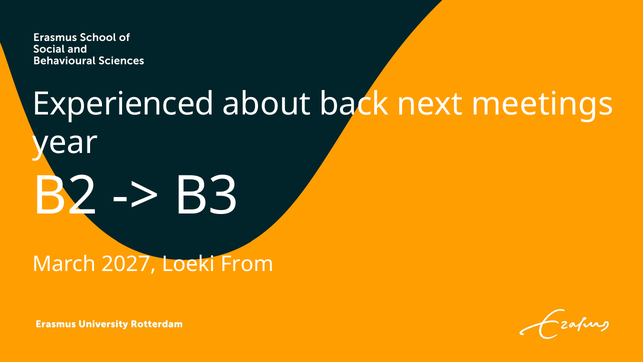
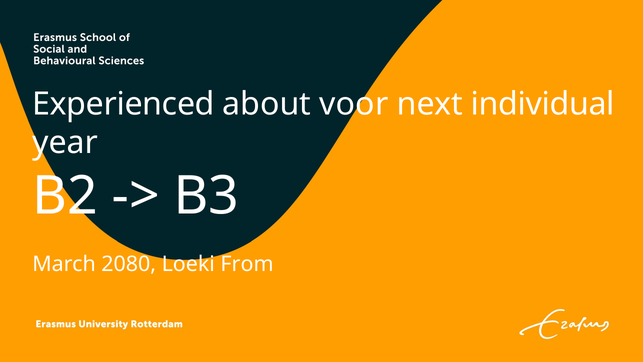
back: back -> voor
meetings: meetings -> individual
2027: 2027 -> 2080
